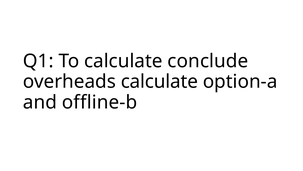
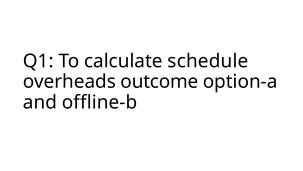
conclude: conclude -> schedule
overheads calculate: calculate -> outcome
